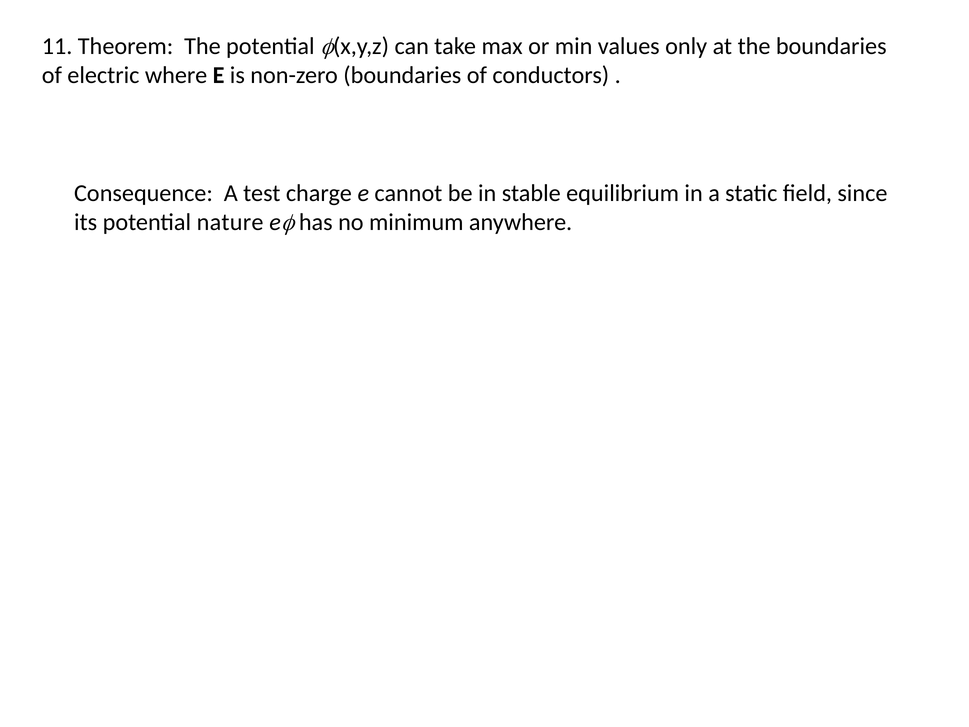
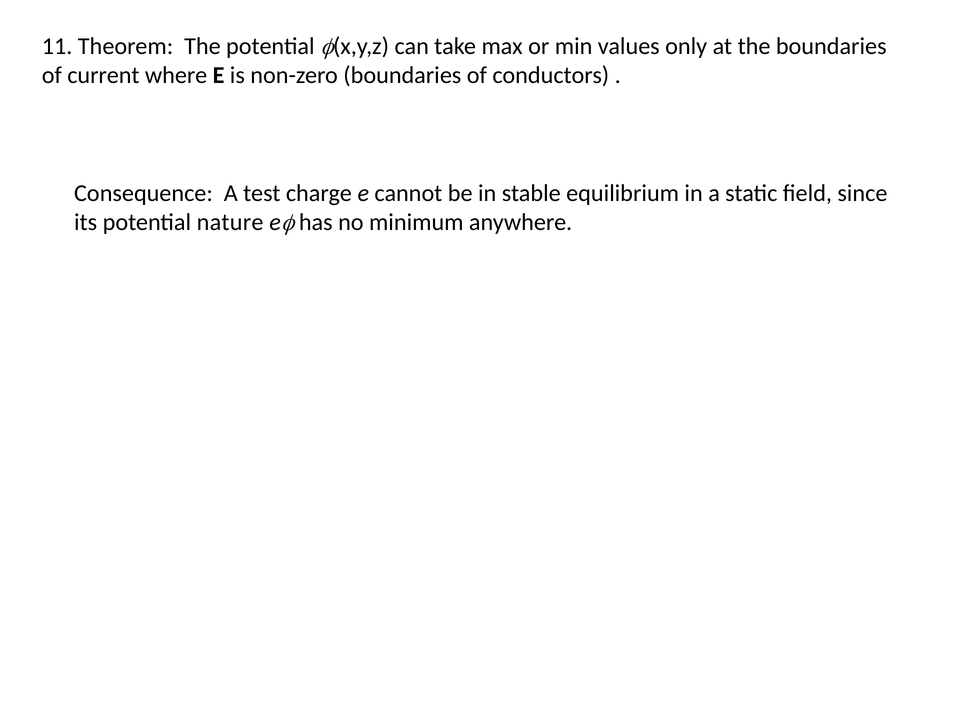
electric: electric -> current
